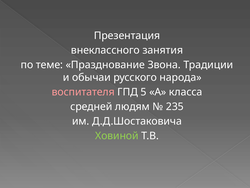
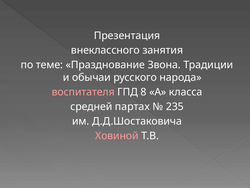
5: 5 -> 8
людям: людям -> партах
Ховиной colour: light green -> pink
